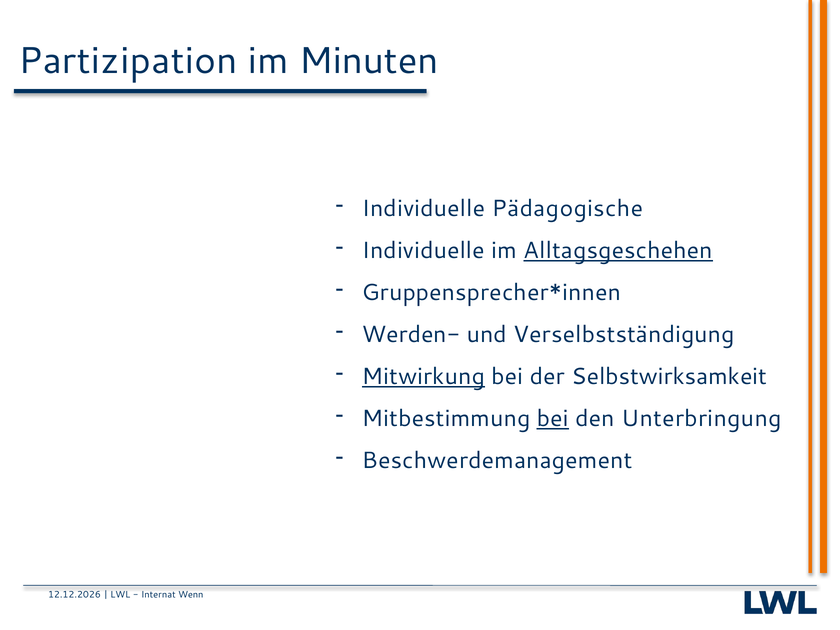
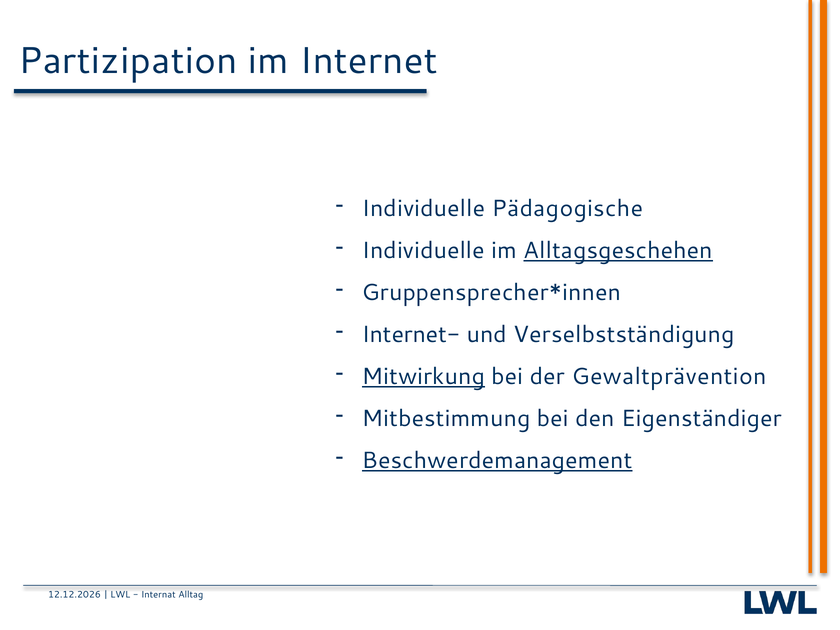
Minuten: Minuten -> Internet
Werden-: Werden- -> Internet-
Selbstwirksamkeit: Selbstwirksamkeit -> Gewaltprävention
bei at (553, 419) underline: present -> none
Unterbringung: Unterbringung -> Eigenständiger
Beschwerdemanagement underline: none -> present
Wenn: Wenn -> Alltag
